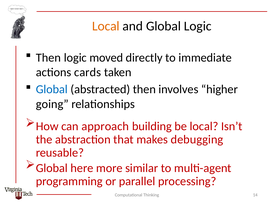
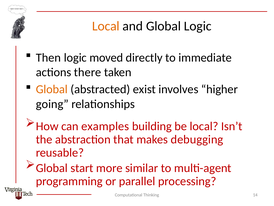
cards: cards -> there
Global at (52, 89) colour: blue -> orange
abstracted then: then -> exist
approach: approach -> examples
here: here -> start
